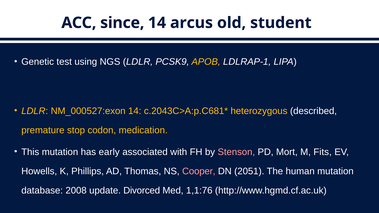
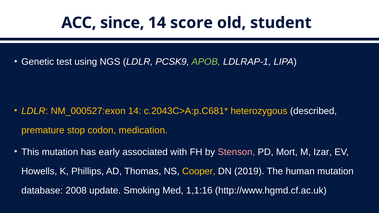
arcus: arcus -> score
APOB colour: yellow -> light green
Fits: Fits -> Izar
Cooper colour: pink -> yellow
2051: 2051 -> 2019
Divorced: Divorced -> Smoking
1,1:76: 1,1:76 -> 1,1:16
